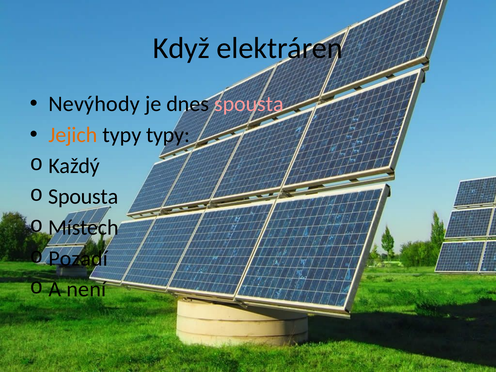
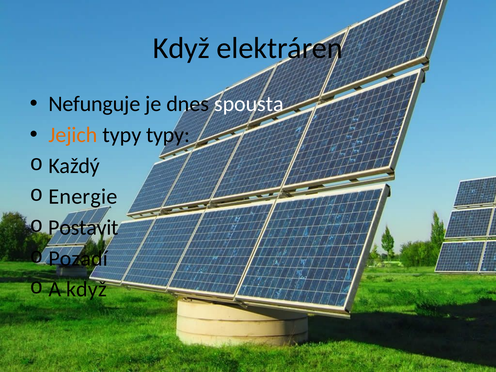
Nevýhody: Nevýhody -> Nefunguje
spousta at (249, 104) colour: pink -> white
Spousta at (83, 197): Spousta -> Energie
Místech: Místech -> Postavit
A není: není -> když
